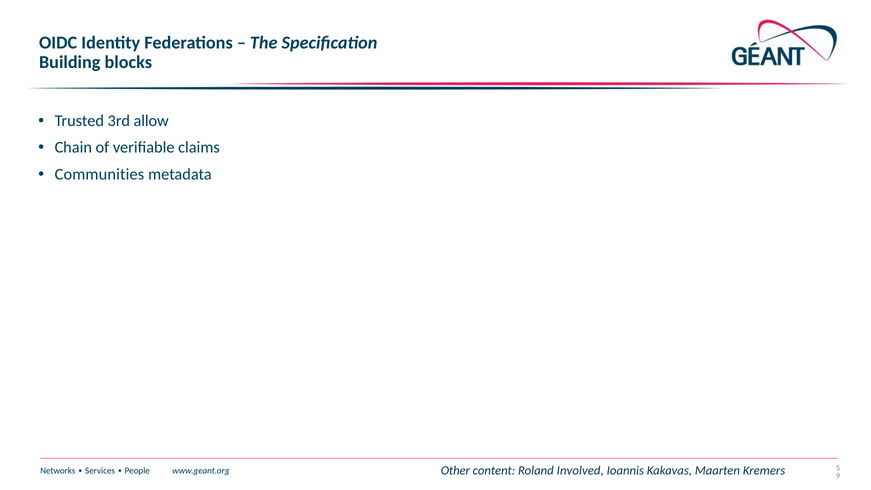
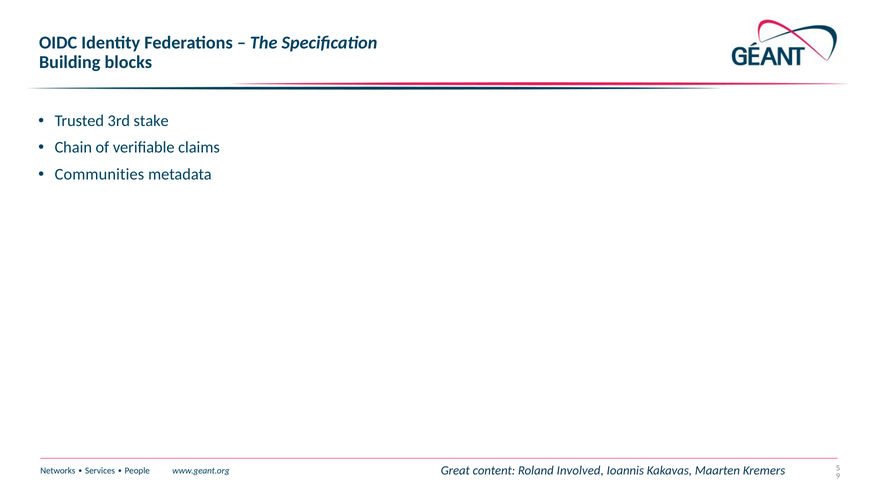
allow: allow -> stake
Other: Other -> Great
